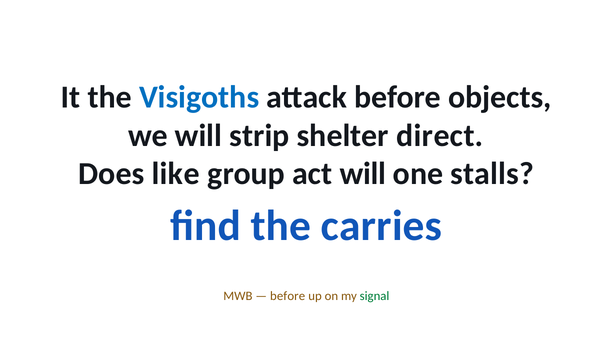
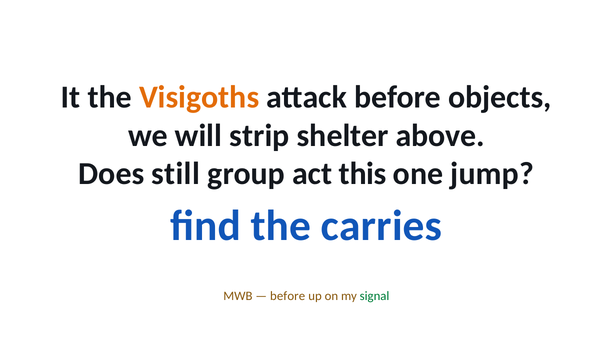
Visigoths colour: blue -> orange
direct: direct -> above
like: like -> still
act will: will -> this
stalls: stalls -> jump
